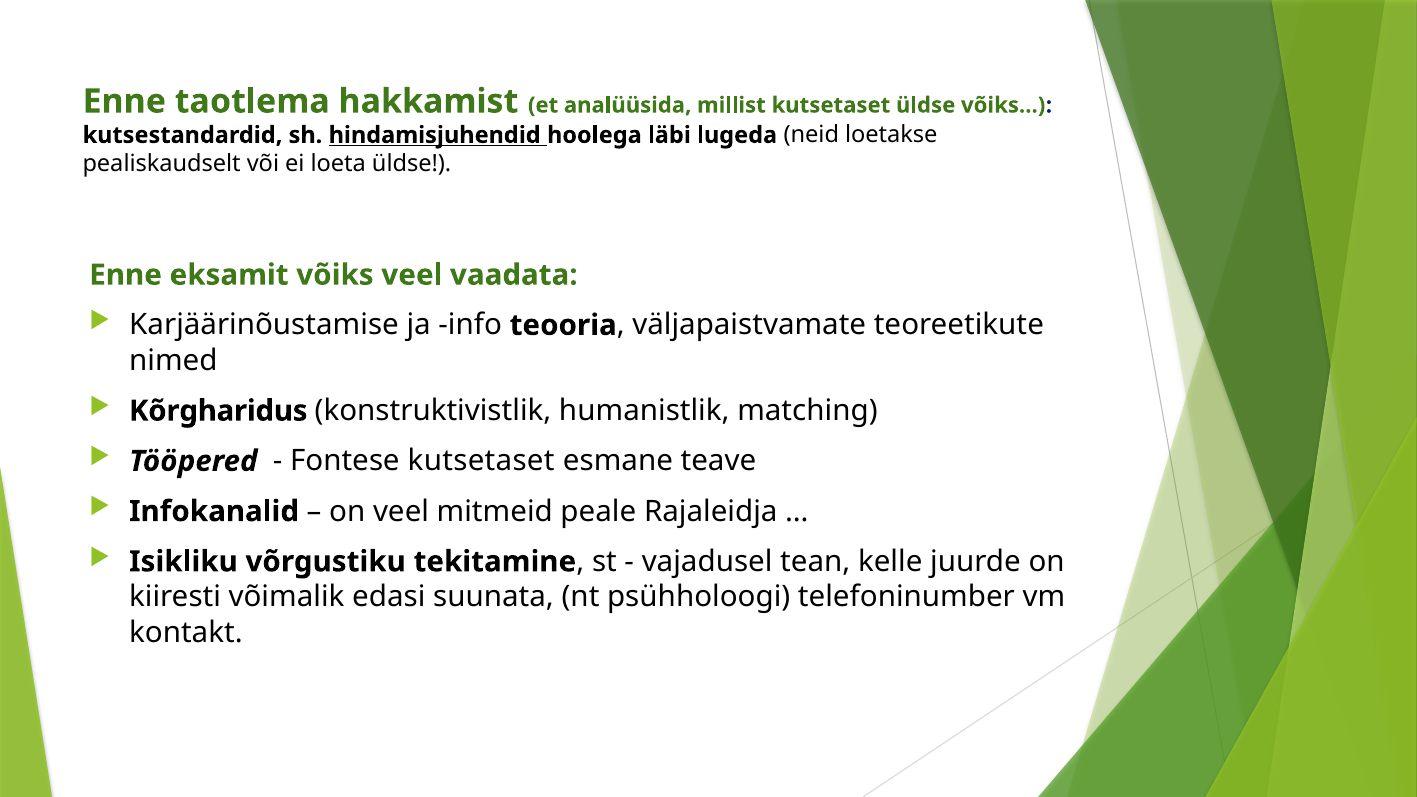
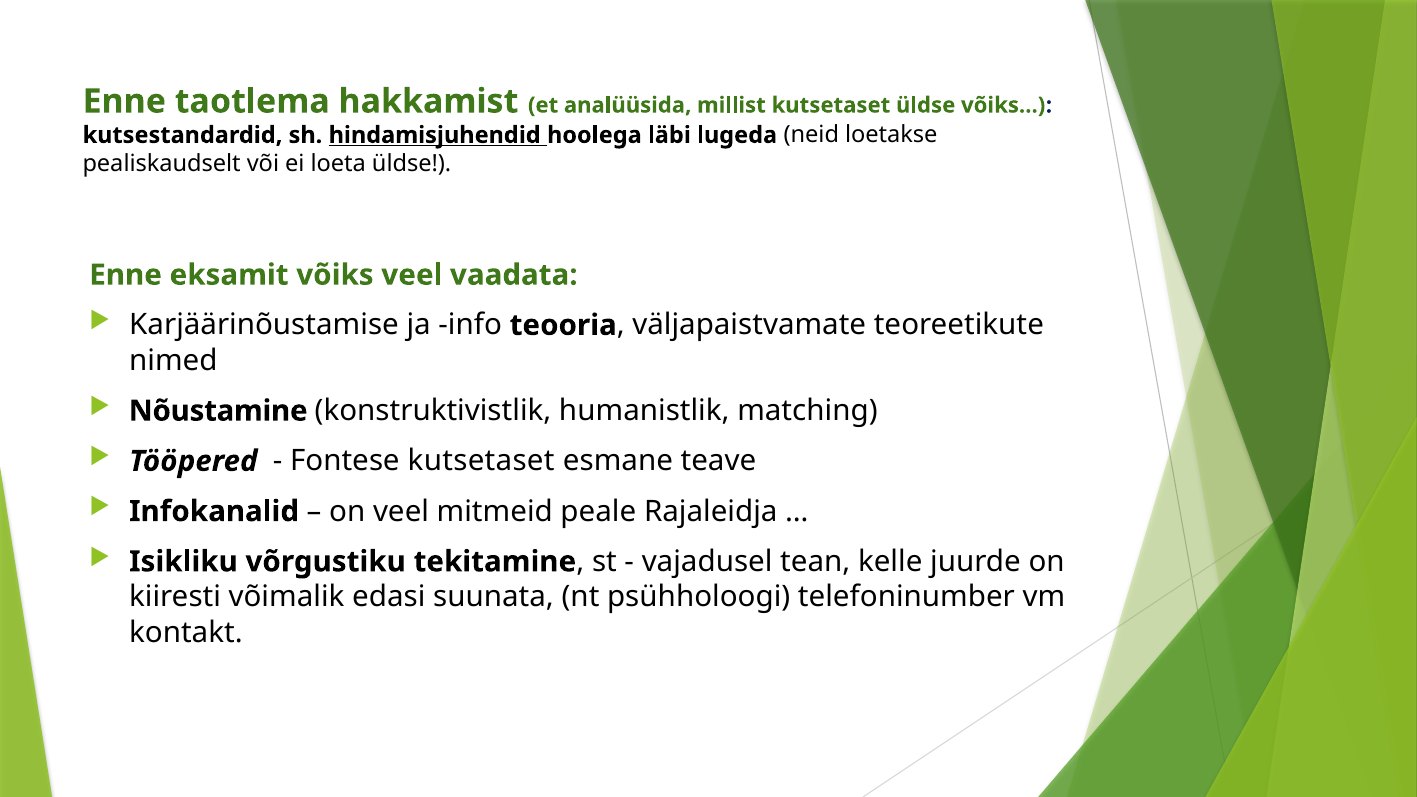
Kõrgharidus: Kõrgharidus -> Nõustamine
